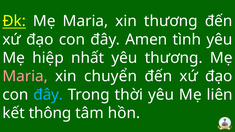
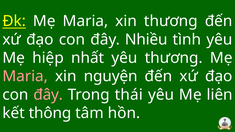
Amen: Amen -> Nhiều
chuyển: chuyển -> nguyện
đây at (48, 95) colour: light blue -> pink
thời: thời -> thái
